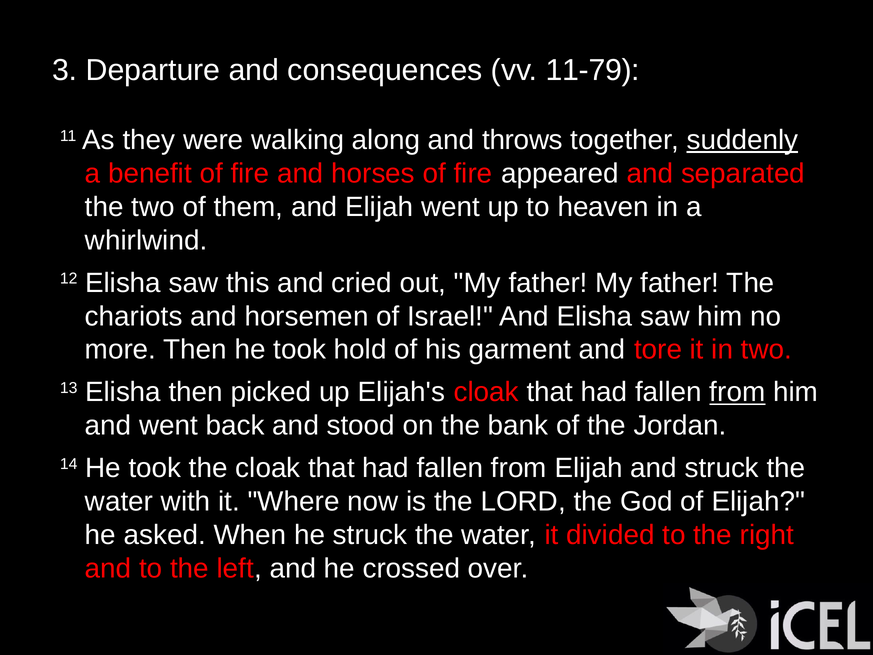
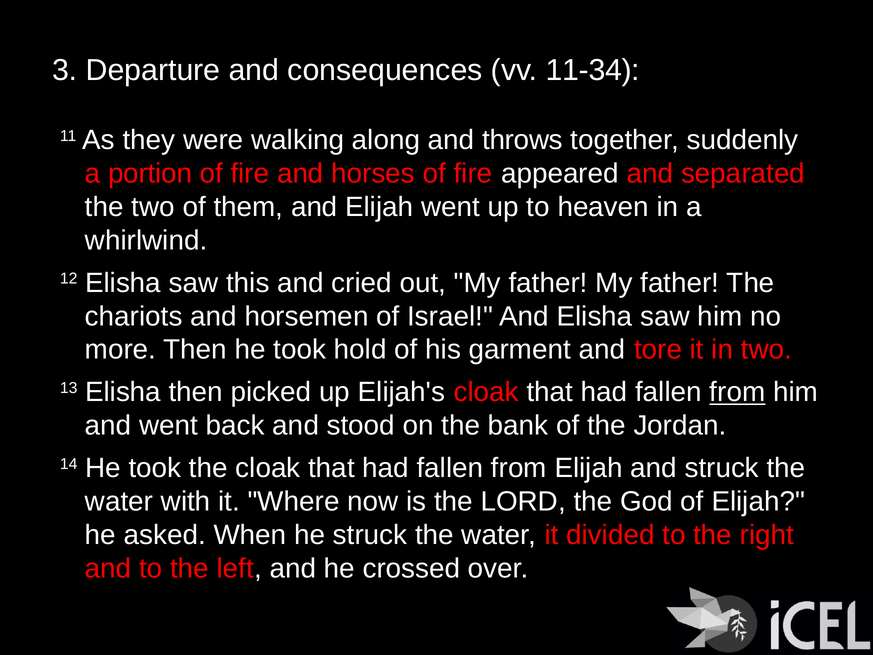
11-79: 11-79 -> 11-34
suddenly underline: present -> none
benefit: benefit -> portion
